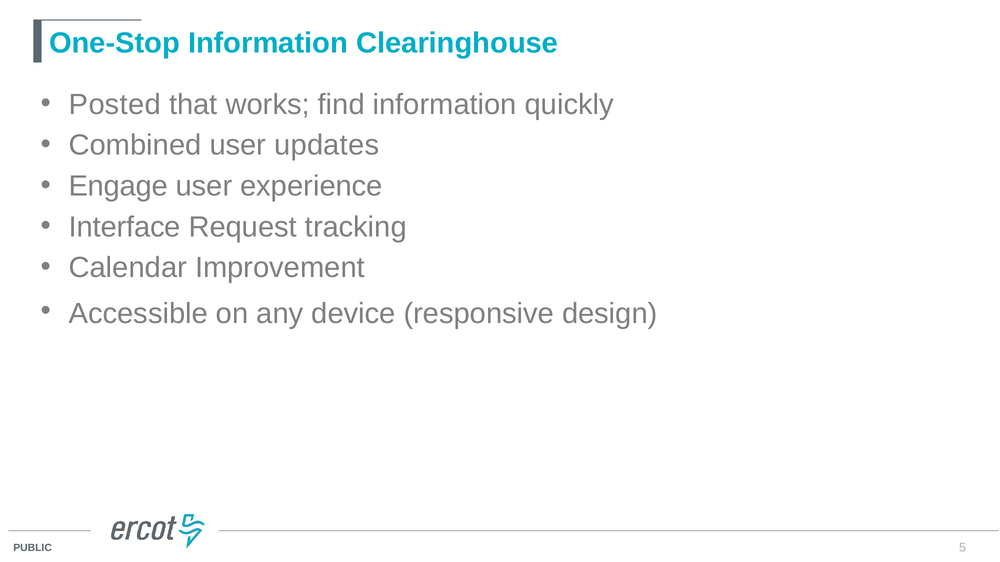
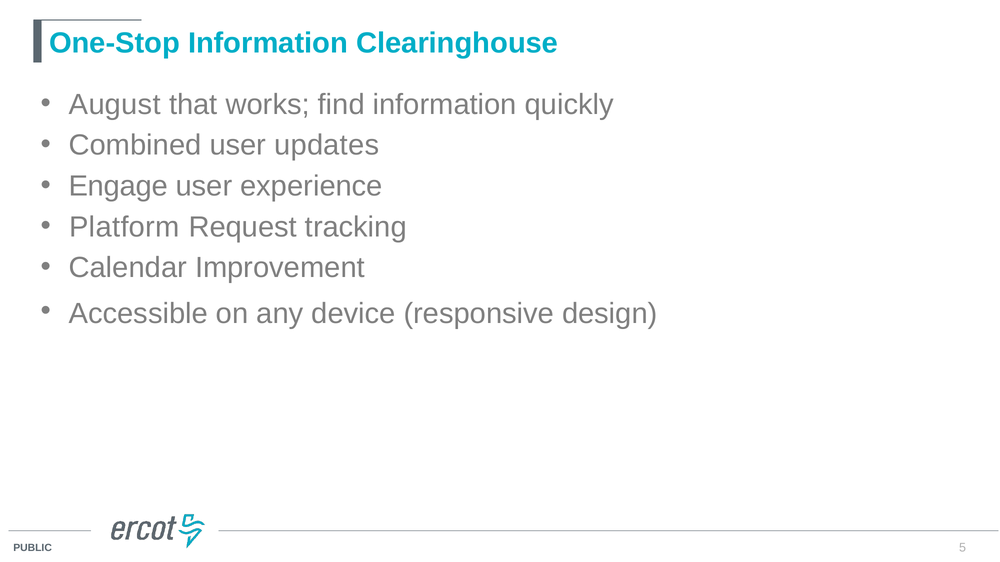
Posted: Posted -> August
Interface: Interface -> Platform
